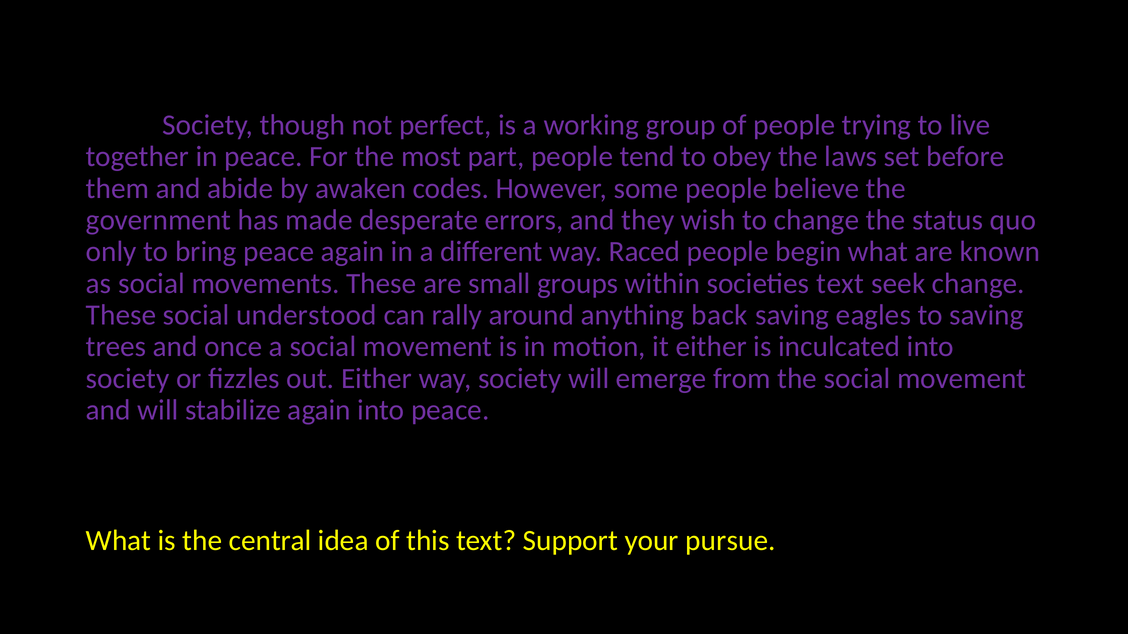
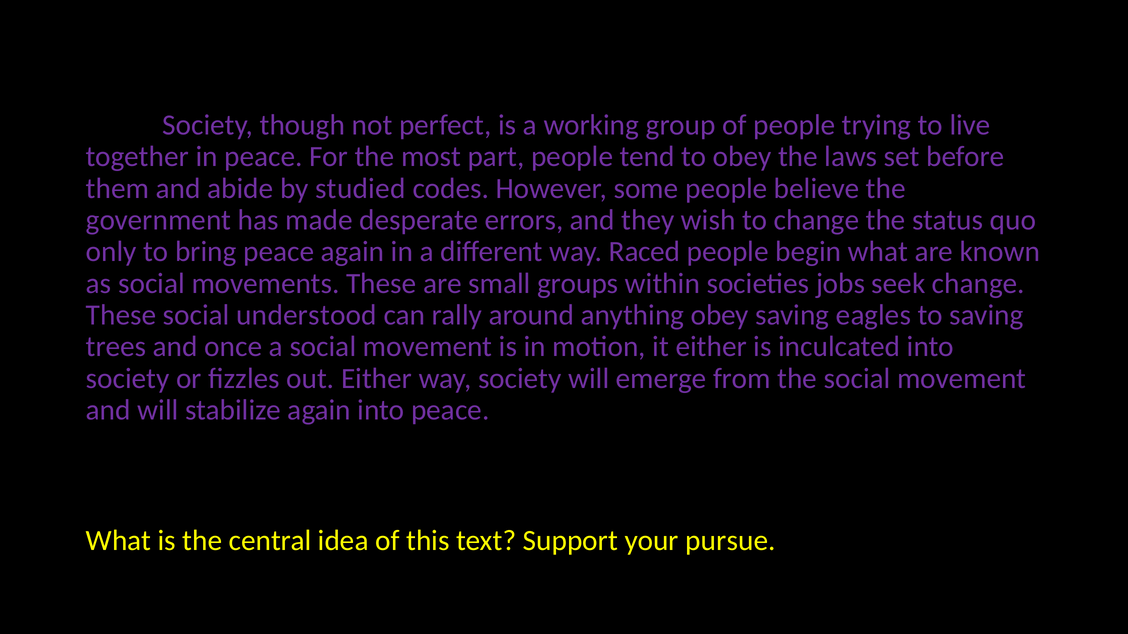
awaken: awaken -> studied
societies text: text -> jobs
anything back: back -> obey
